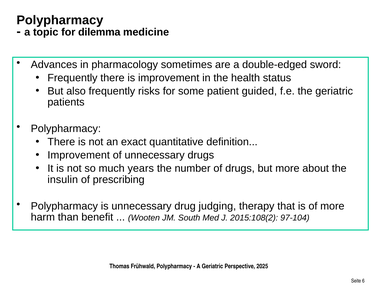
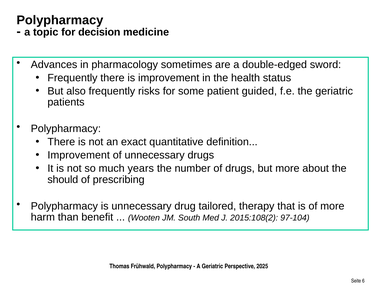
dilemma: dilemma -> decision
insulin: insulin -> should
judging: judging -> tailored
